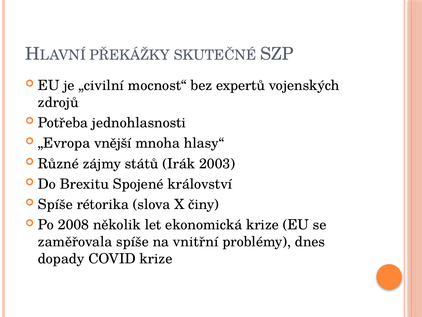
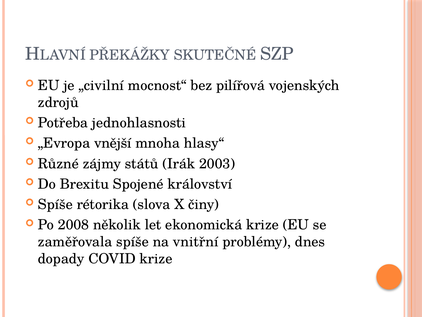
expertů: expertů -> pilířová
